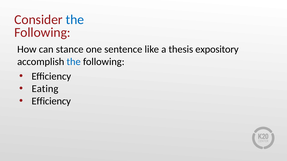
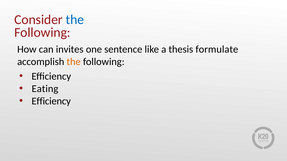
stance: stance -> invites
expository: expository -> formulate
the at (74, 62) colour: blue -> orange
